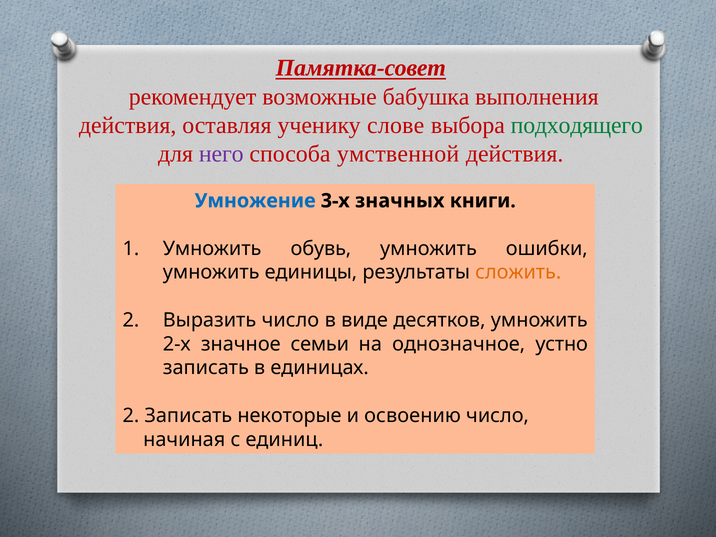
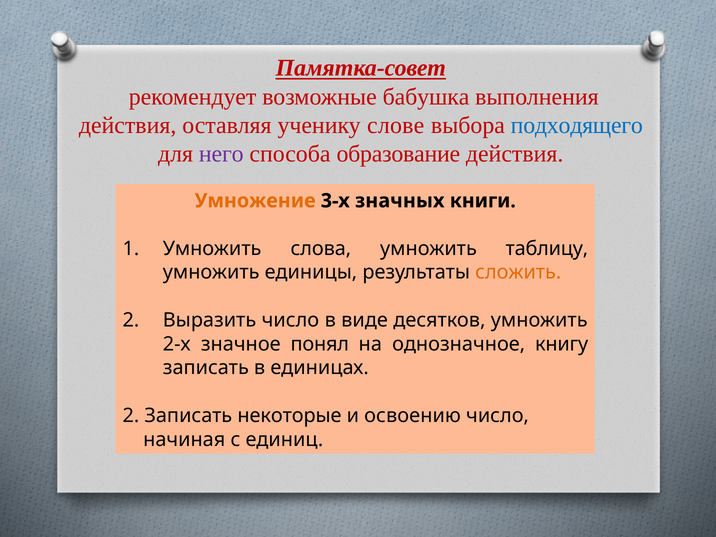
подходящего colour: green -> blue
умственной: умственной -> образование
Умножение colour: blue -> orange
обувь: обувь -> слова
ошибки: ошибки -> таблицу
семьи: семьи -> понял
устно: устно -> книгу
